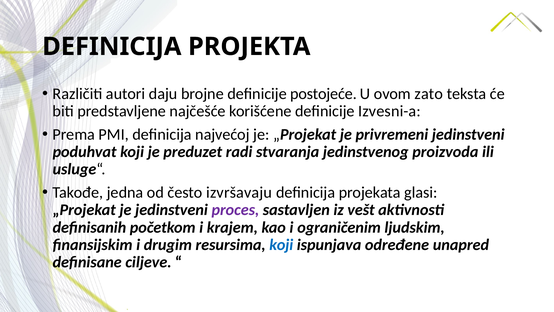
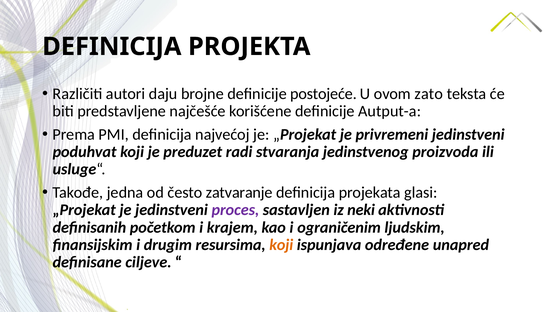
Izvesni-a: Izvesni-a -> Autput-a
izvršavaju: izvršavaju -> zatvaranje
vešt: vešt -> neki
koji at (281, 245) colour: blue -> orange
